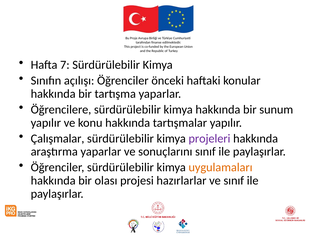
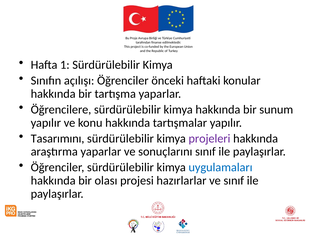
7: 7 -> 1
Çalışmalar: Çalışmalar -> Tasarımını
uygulamaları colour: orange -> blue
